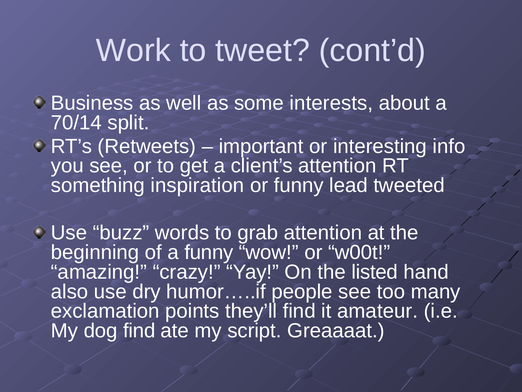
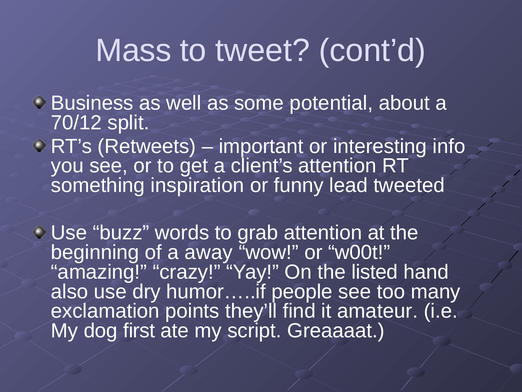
Work: Work -> Mass
interests: interests -> potential
70/14: 70/14 -> 70/12
a funny: funny -> away
dog find: find -> first
